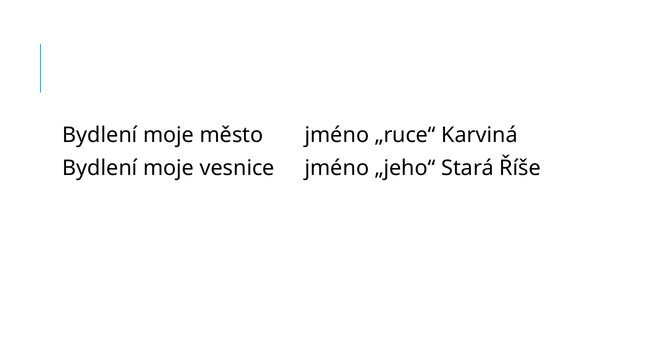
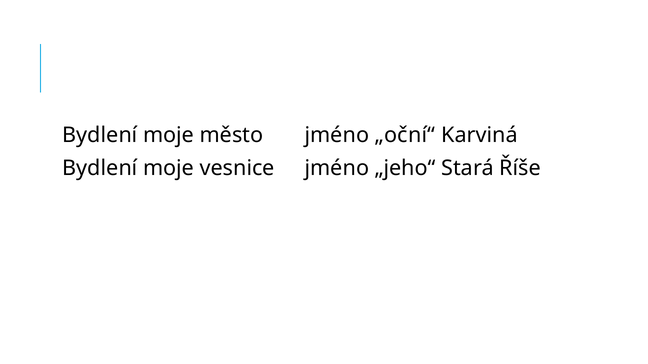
„ruce“: „ruce“ -> „oční“
